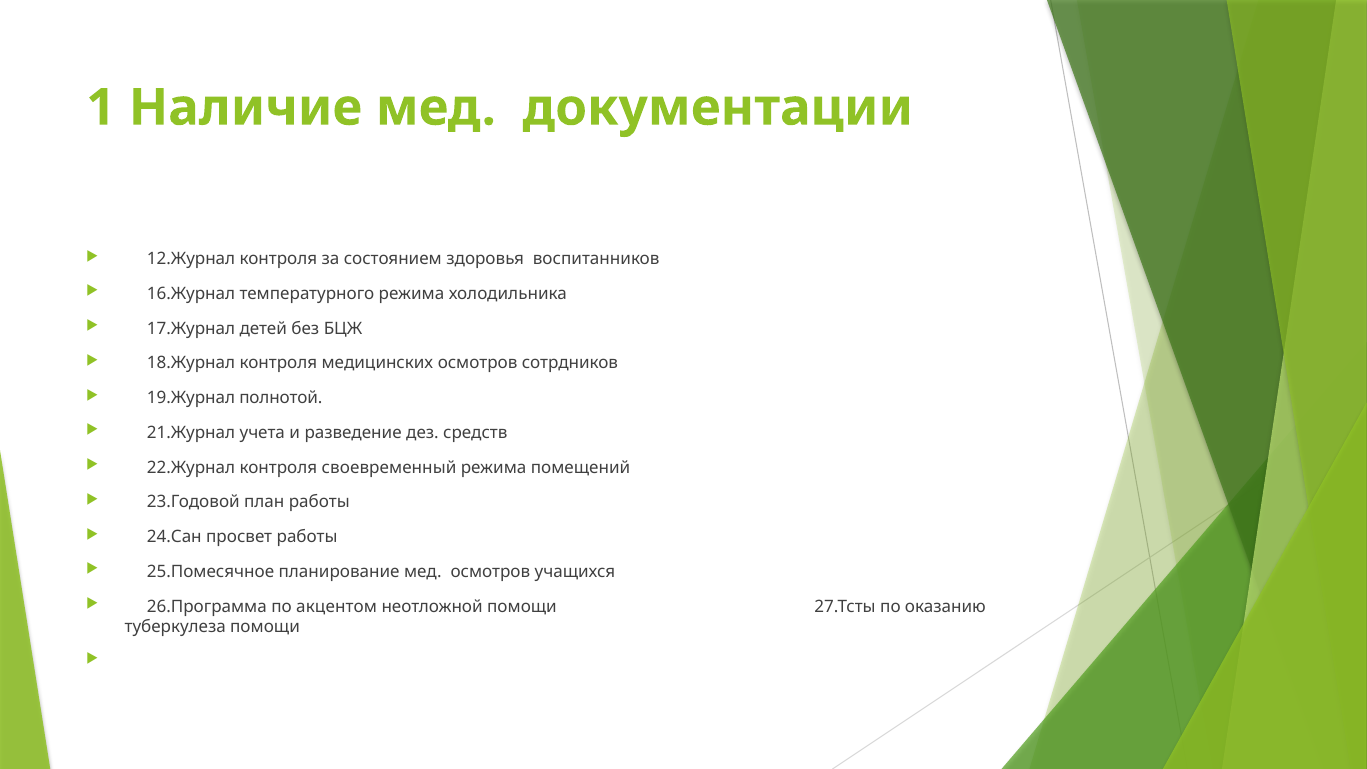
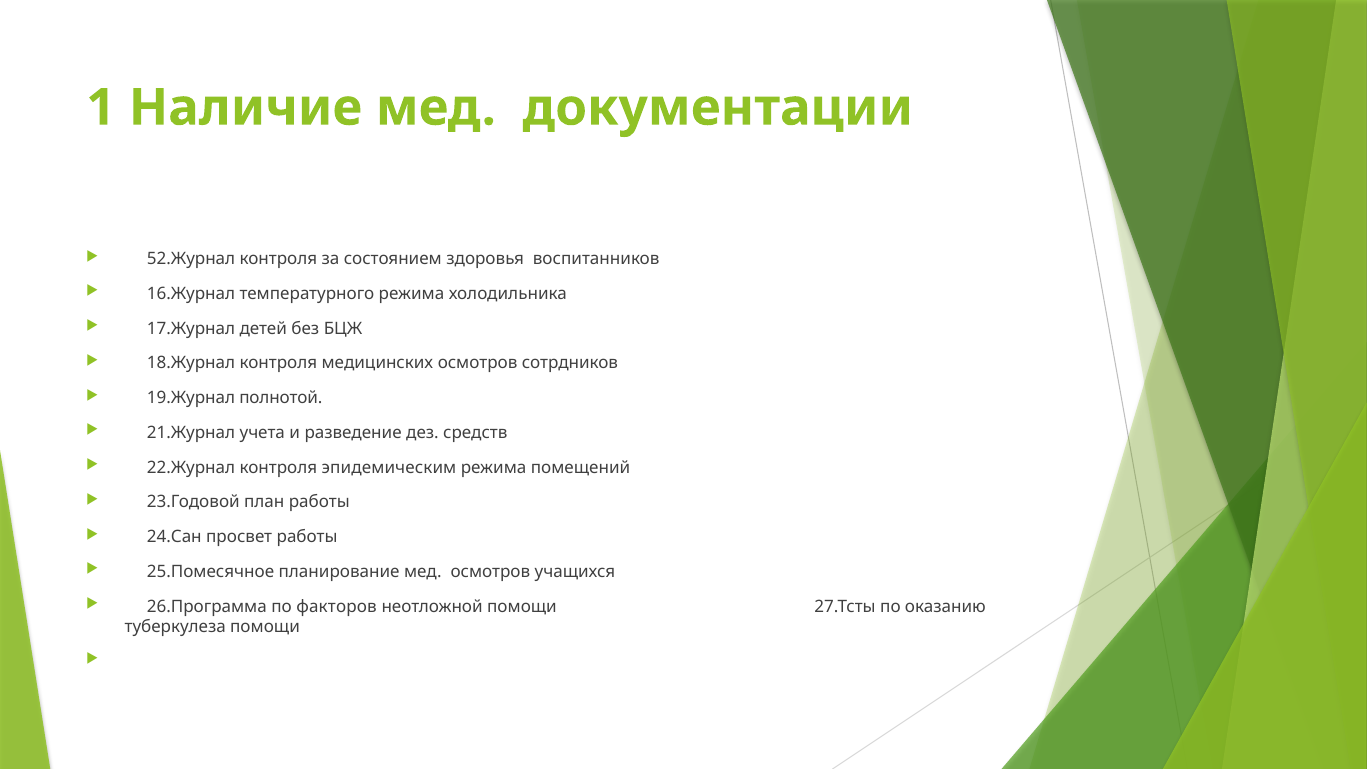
12.Журнал: 12.Журнал -> 52.Журнал
своевременный: своевременный -> эпидемическим
акцентом: акцентом -> факторов
